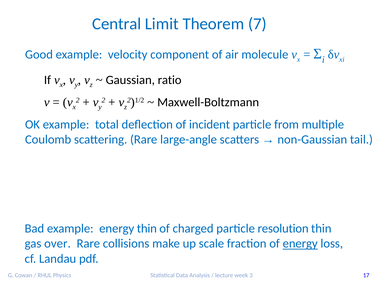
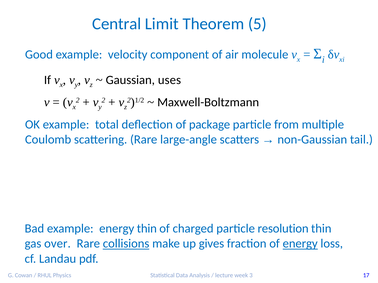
7: 7 -> 5
ratio: ratio -> uses
incident: incident -> package
collisions underline: none -> present
scale: scale -> gives
